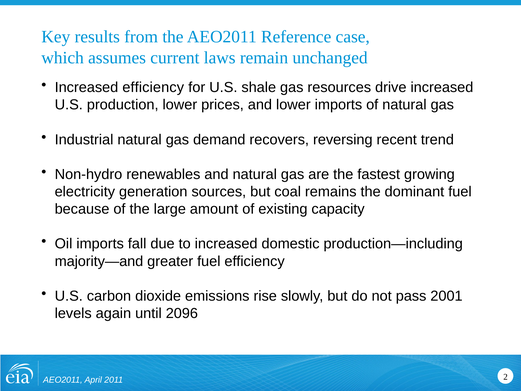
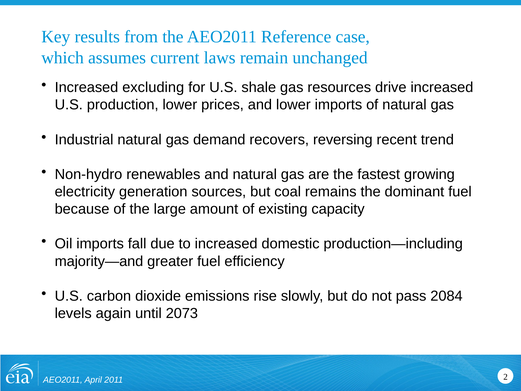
Increased efficiency: efficiency -> excluding
2001: 2001 -> 2084
2096: 2096 -> 2073
